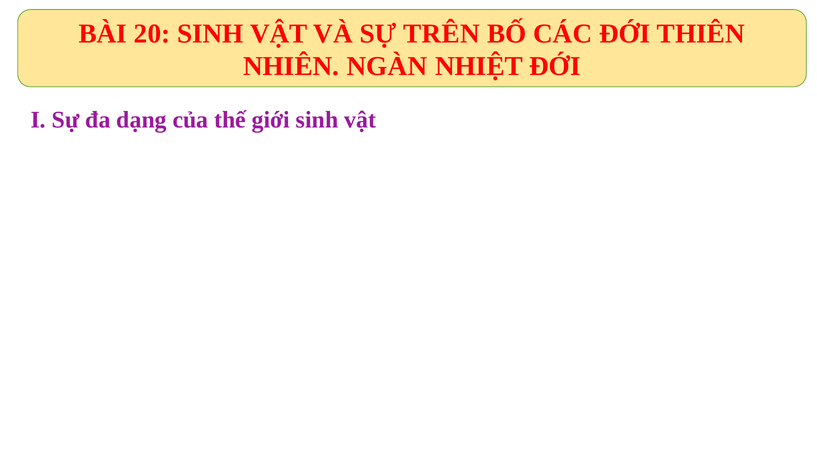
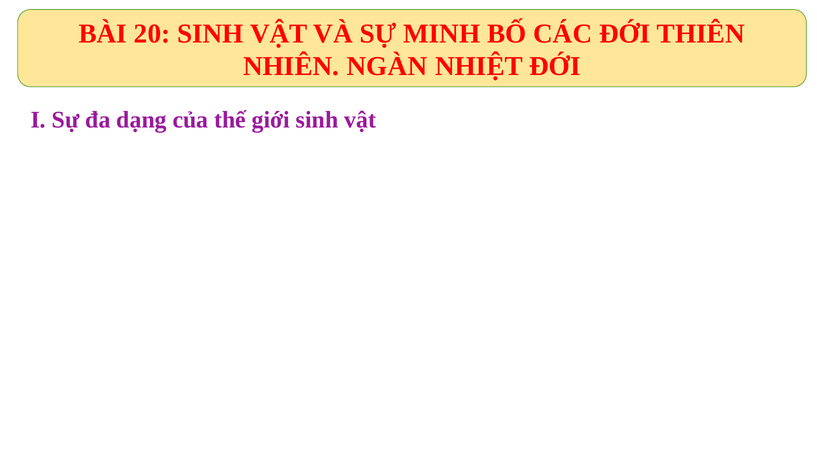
TRÊN: TRÊN -> MINH
